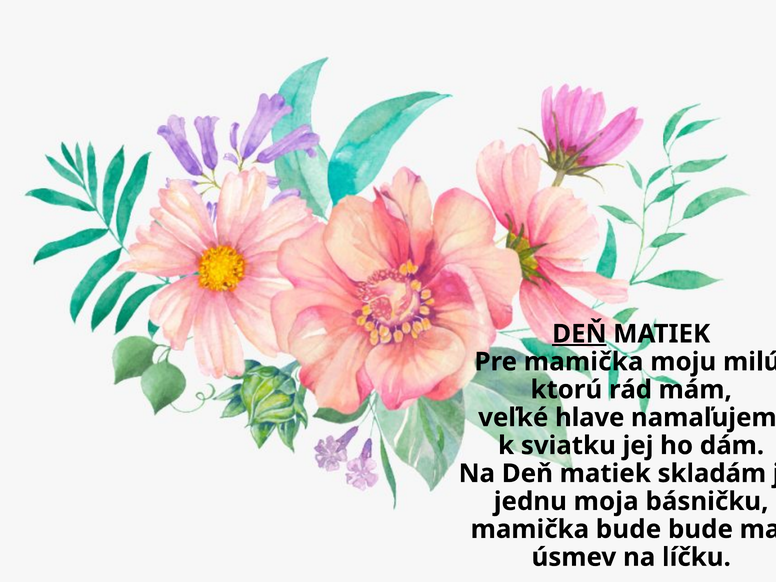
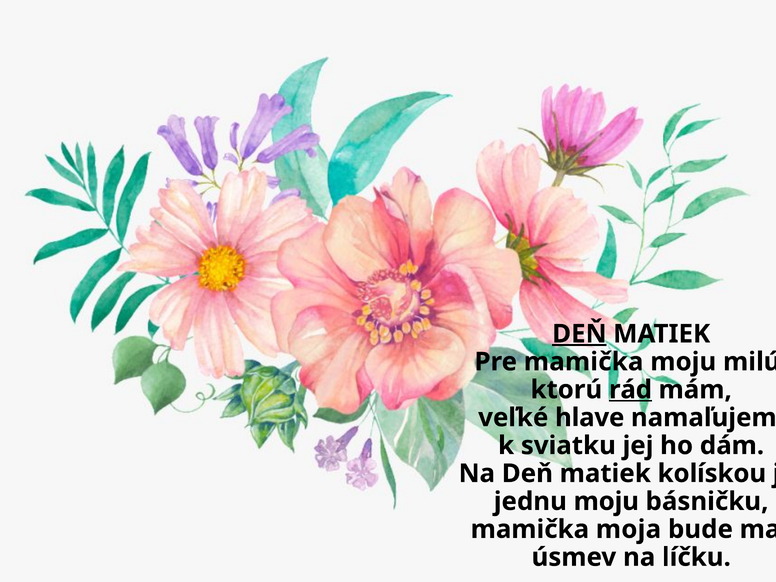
rád underline: none -> present
skladám: skladám -> kolískou
jednu moja: moja -> moju
mamička bude: bude -> moja
